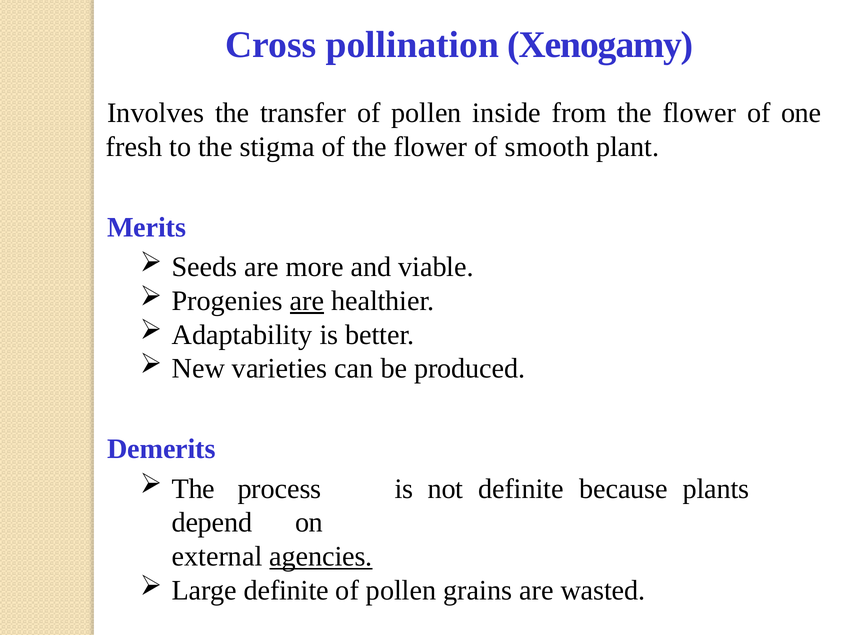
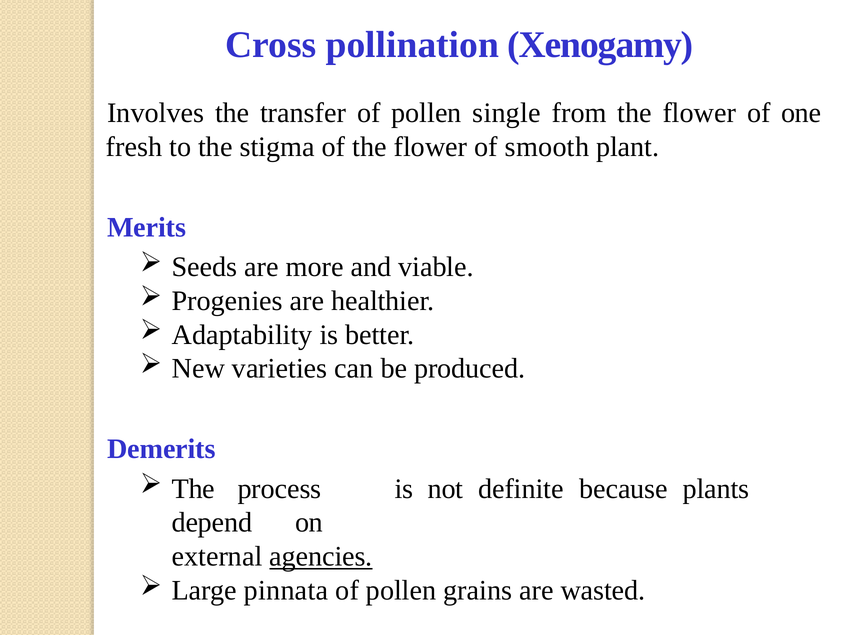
inside: inside -> single
are at (307, 301) underline: present -> none
Large definite: definite -> pinnata
